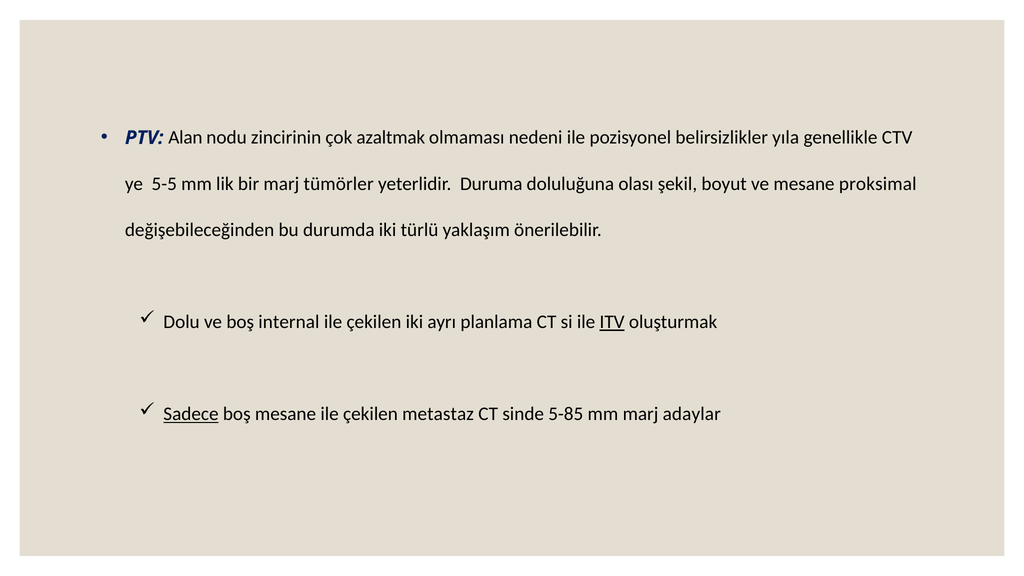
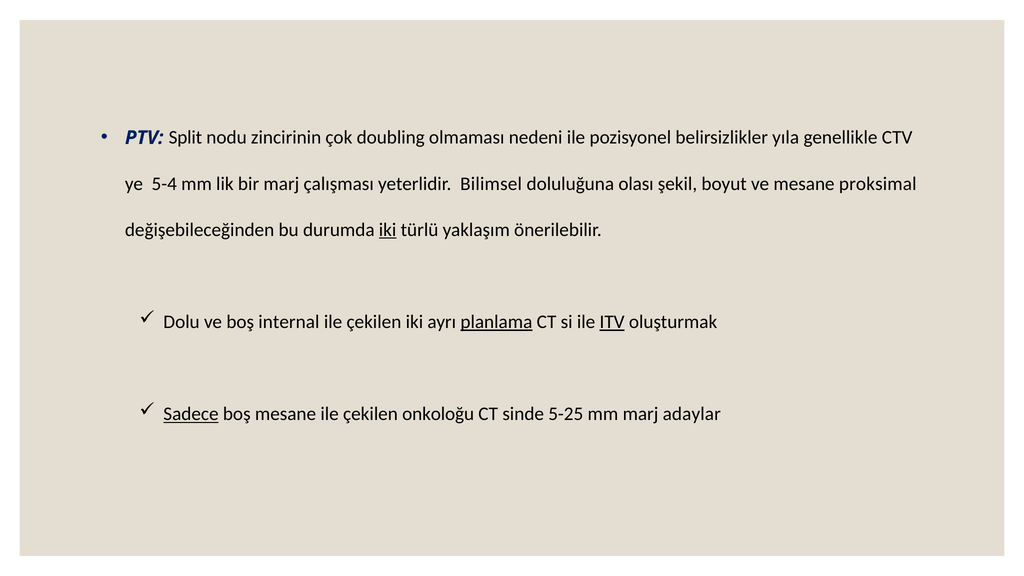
Alan: Alan -> Split
azaltmak: azaltmak -> doubling
5-5: 5-5 -> 5-4
tümörler: tümörler -> çalışması
Duruma: Duruma -> Bilimsel
iki at (388, 230) underline: none -> present
planlama underline: none -> present
metastaz: metastaz -> onkoloğu
5-85: 5-85 -> 5-25
